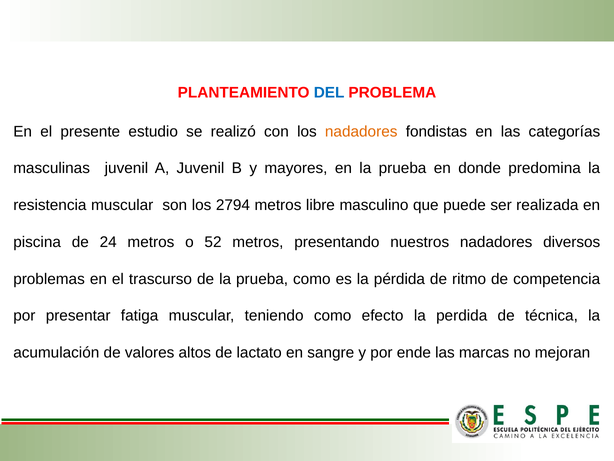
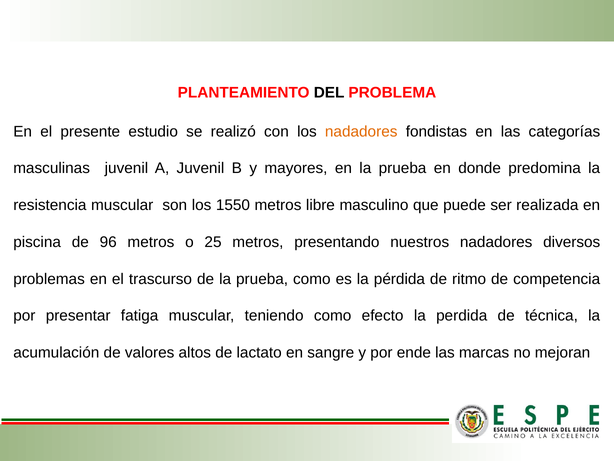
DEL colour: blue -> black
2794: 2794 -> 1550
24: 24 -> 96
52: 52 -> 25
